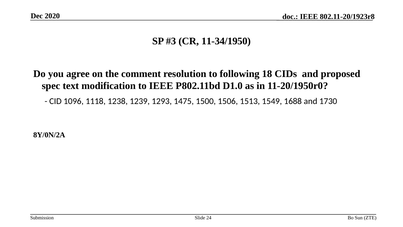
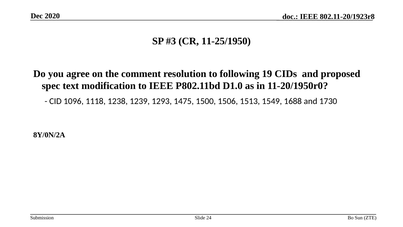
11-34/1950: 11-34/1950 -> 11-25/1950
18: 18 -> 19
